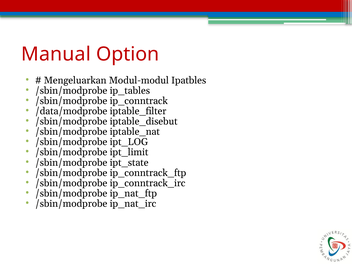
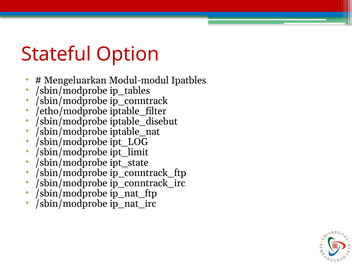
Manual: Manual -> Stateful
/data/modprobe: /data/modprobe -> /etho/modprobe
